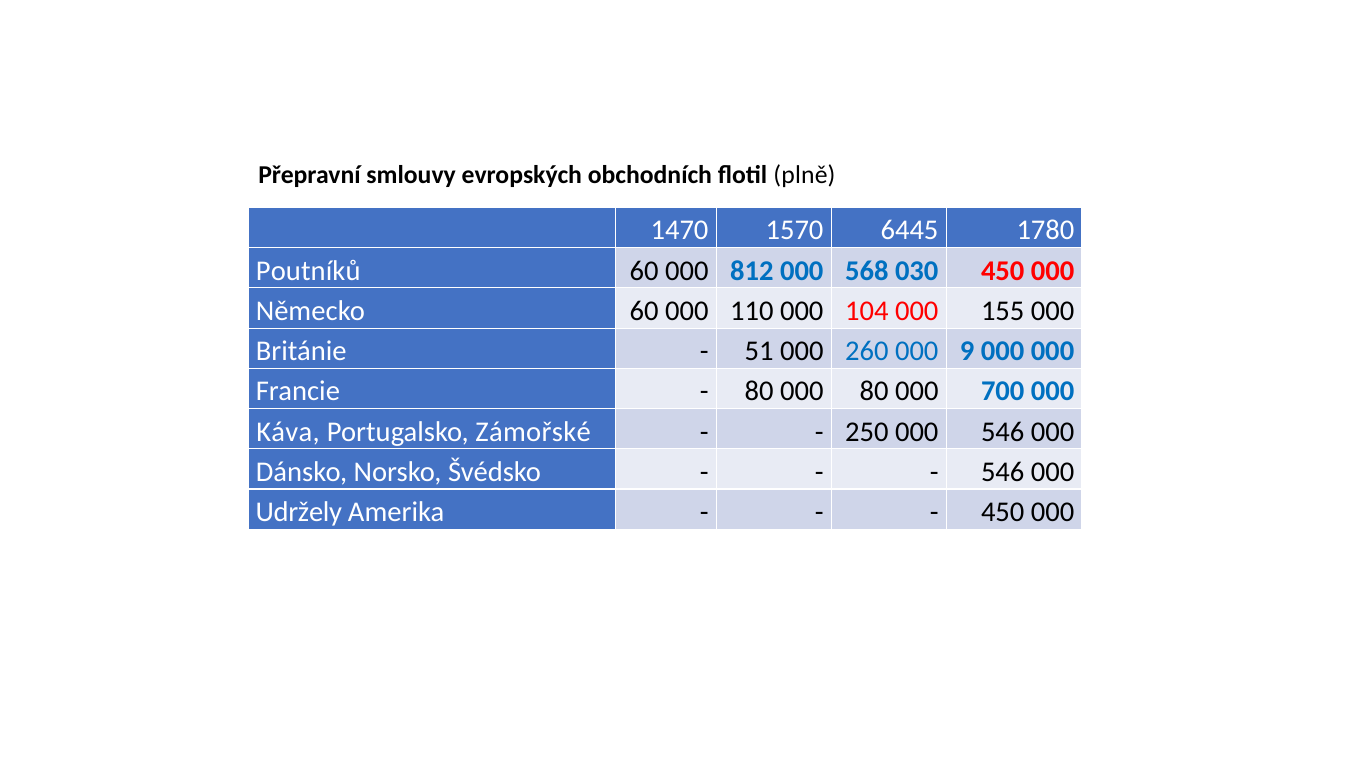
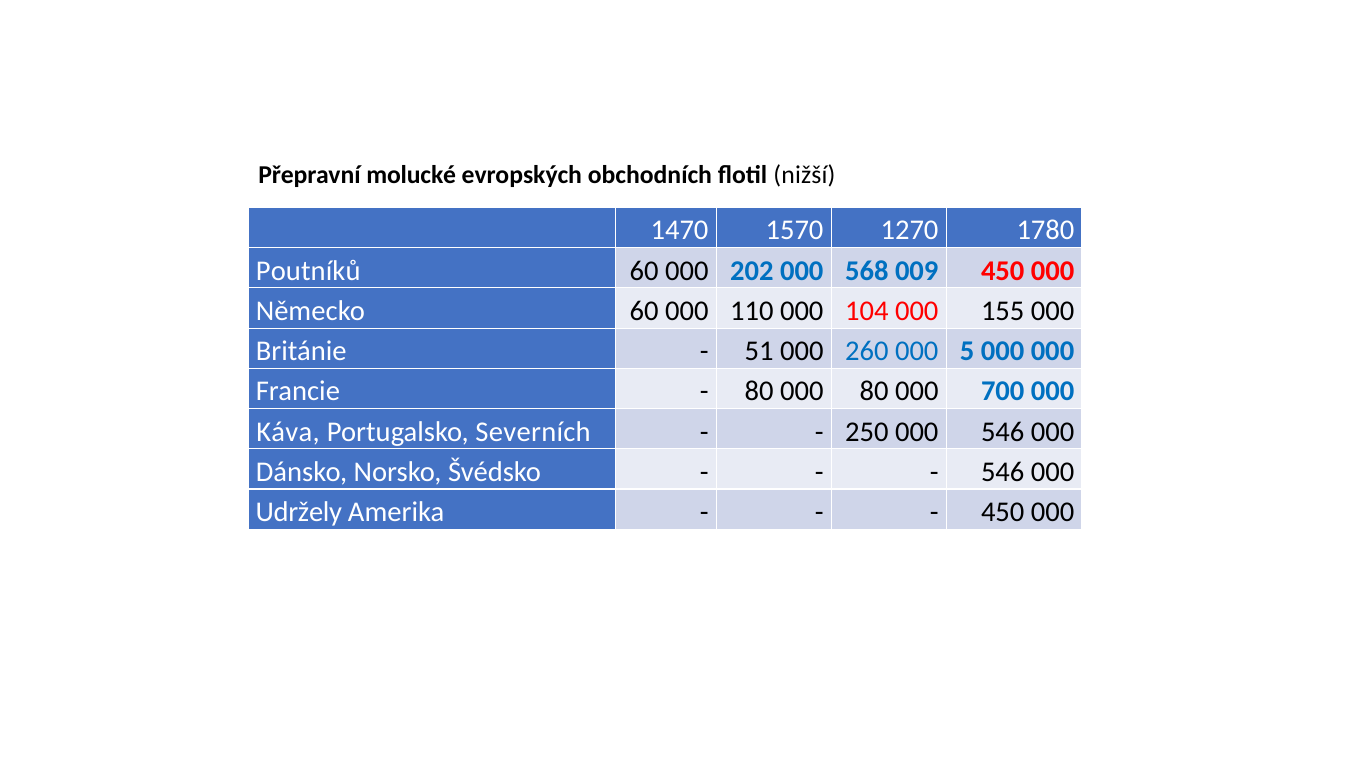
smlouvy: smlouvy -> molucké
plně: plně -> nižší
6445: 6445 -> 1270
812: 812 -> 202
030: 030 -> 009
9: 9 -> 5
Zámořské: Zámořské -> Severních
